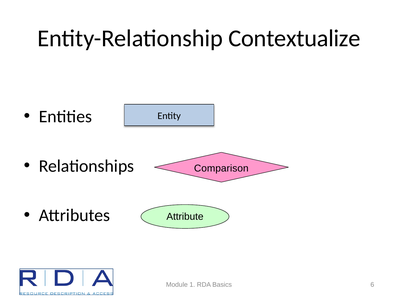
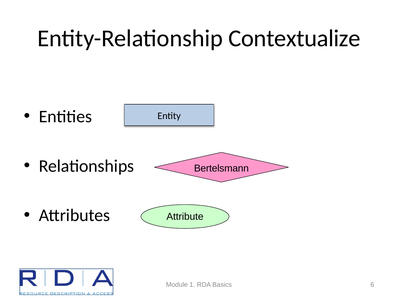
Comparison: Comparison -> Bertelsmann
